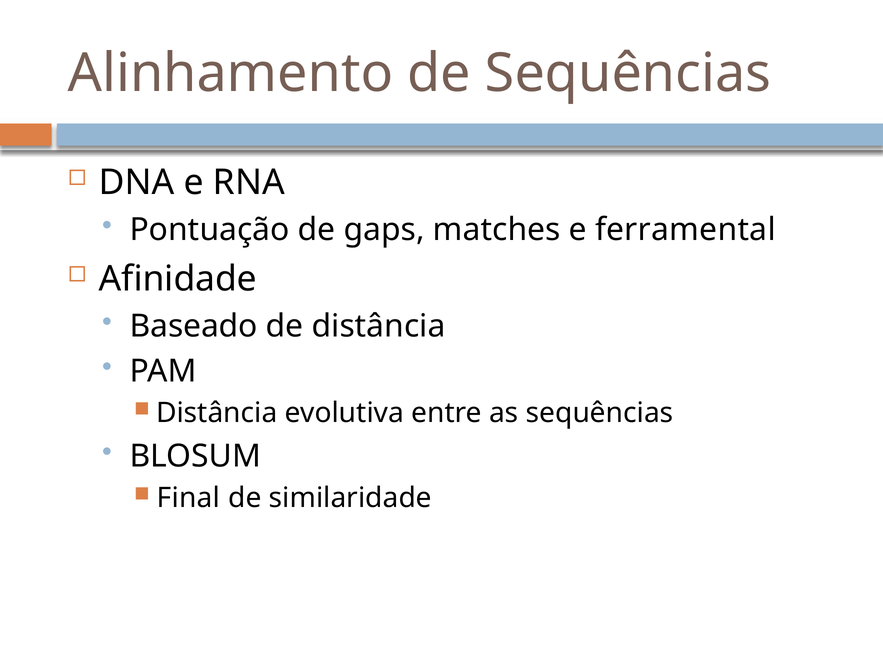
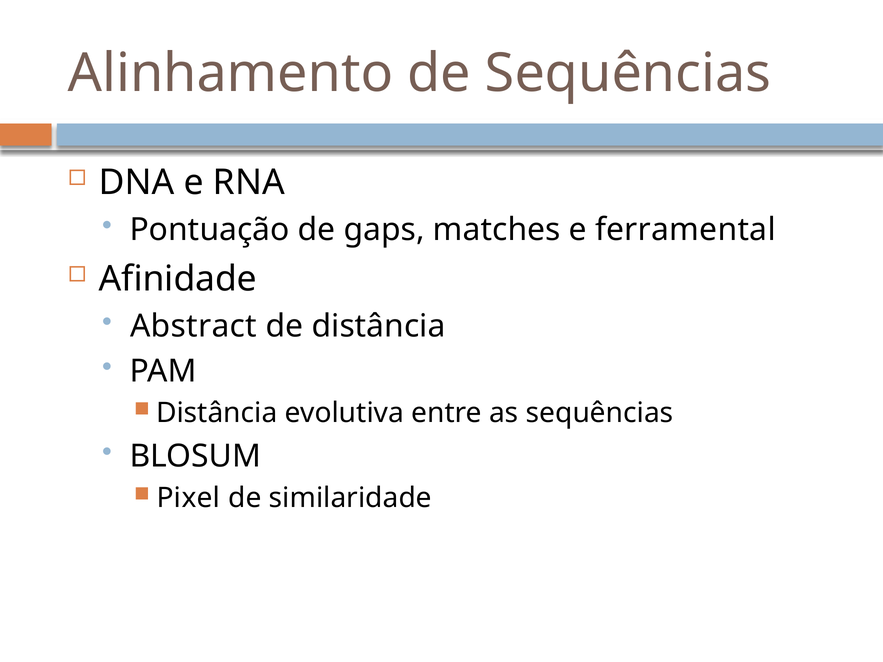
Baseado: Baseado -> Abstract
Final: Final -> Pixel
